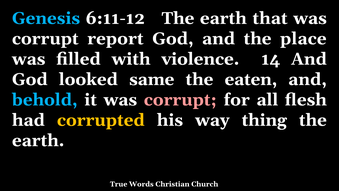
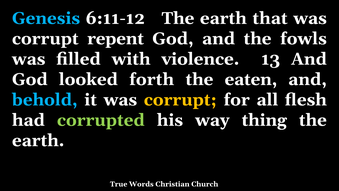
report: report -> repent
place: place -> fowls
14: 14 -> 13
same: same -> forth
corrupt at (180, 100) colour: pink -> yellow
corrupted colour: yellow -> light green
